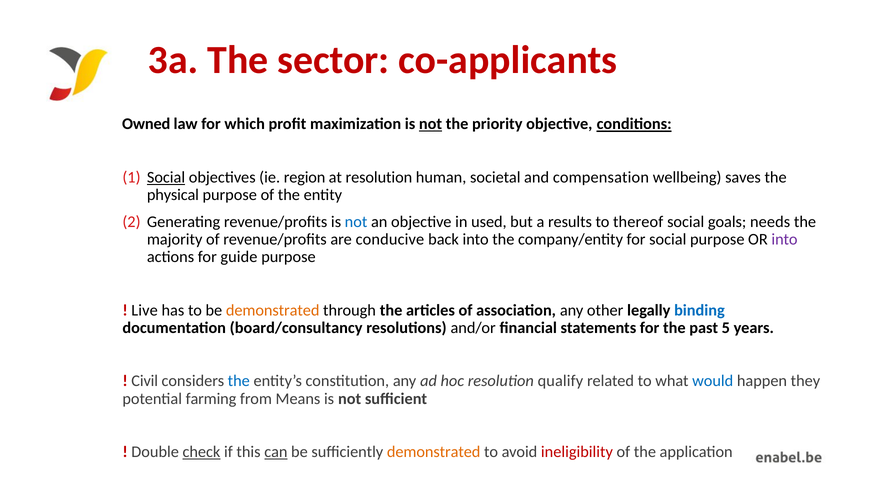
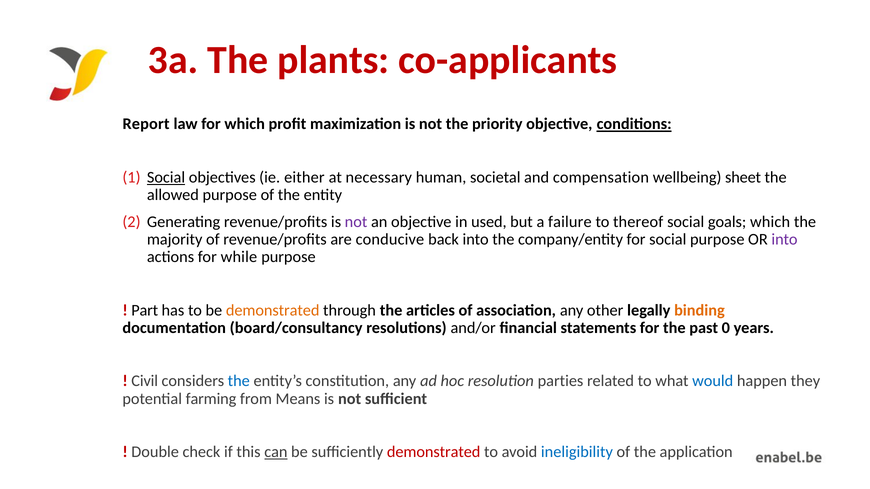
sector: sector -> plants
Owned: Owned -> Report
not at (431, 124) underline: present -> none
region: region -> either
at resolution: resolution -> necessary
saves: saves -> sheet
physical: physical -> allowed
not at (356, 222) colour: blue -> purple
results: results -> failure
goals needs: needs -> which
guide: guide -> while
Live: Live -> Part
binding colour: blue -> orange
5: 5 -> 0
qualify: qualify -> parties
check underline: present -> none
demonstrated at (434, 452) colour: orange -> red
ineligibility colour: red -> blue
